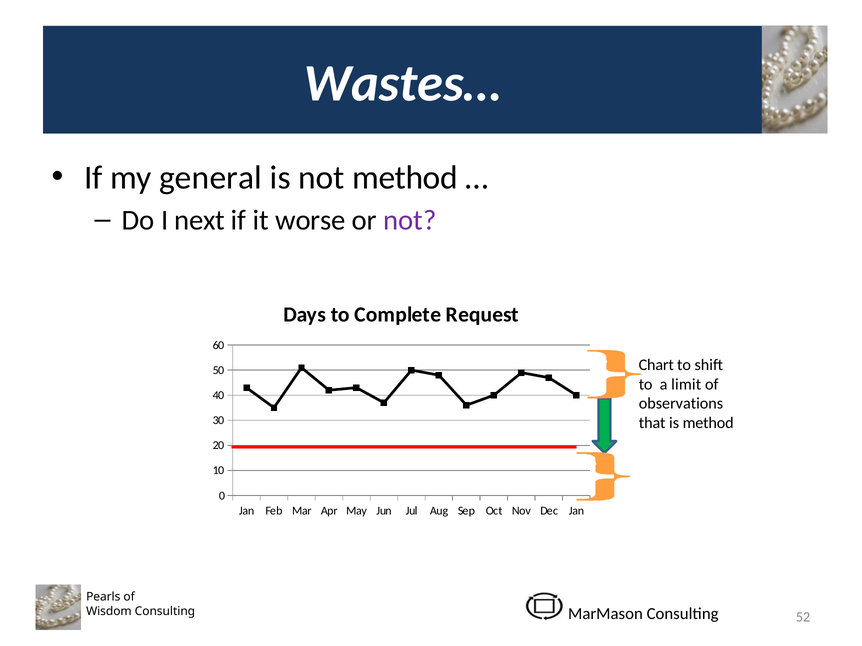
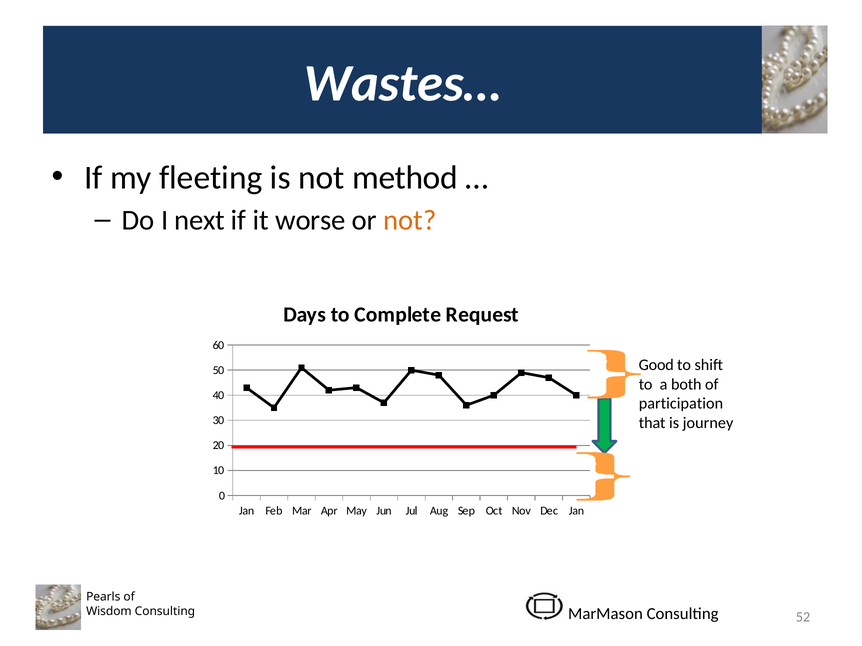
general: general -> fleeting
not at (410, 220) colour: purple -> orange
Chart: Chart -> Good
limit: limit -> both
observations: observations -> participation
is method: method -> journey
